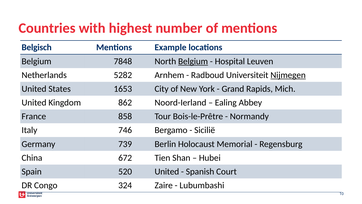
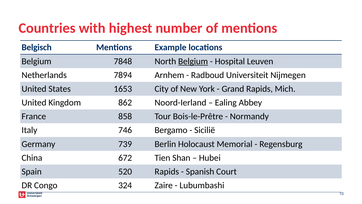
5282: 5282 -> 7894
Nijmegen underline: present -> none
520 United: United -> Rapids
